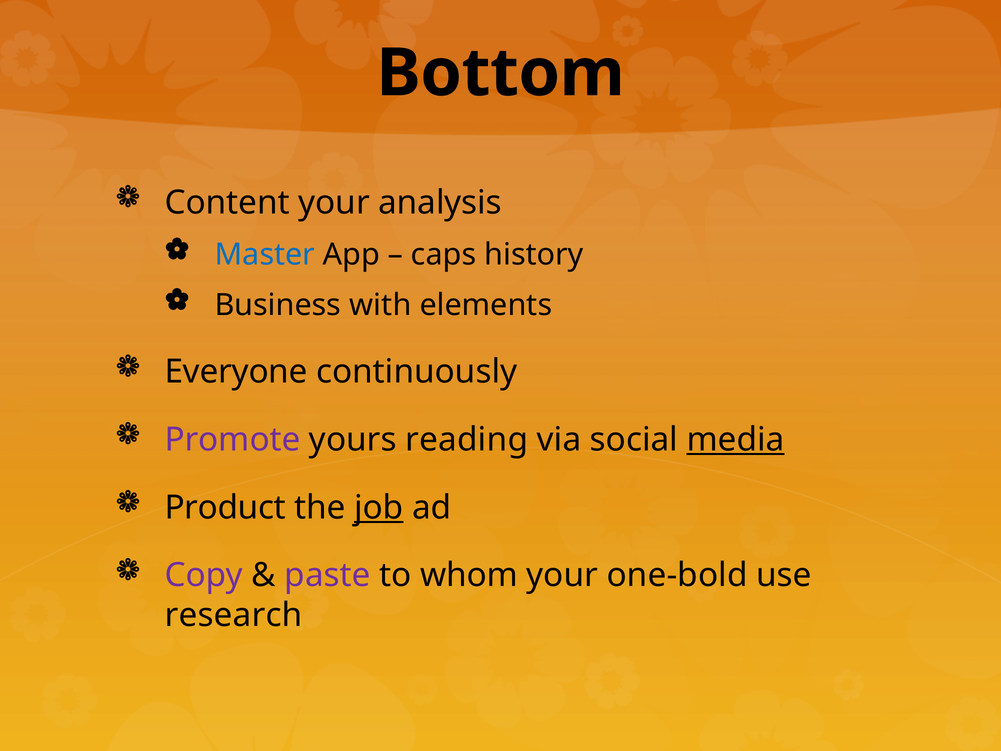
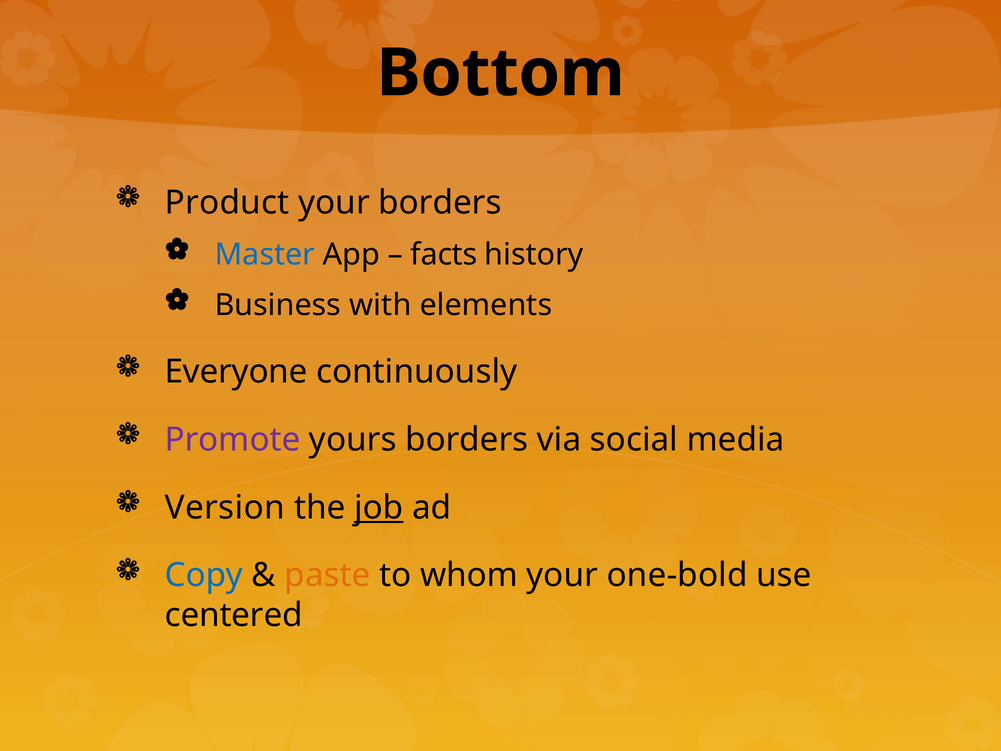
Content: Content -> Product
your analysis: analysis -> borders
caps: caps -> facts
yours reading: reading -> borders
media underline: present -> none
Product: Product -> Version
Copy colour: purple -> blue
paste colour: purple -> orange
research: research -> centered
